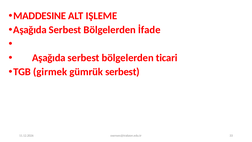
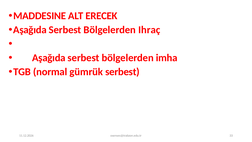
IŞLEME: IŞLEME -> ERECEK
İfade: İfade -> Ihraç
ticari: ticari -> imha
girmek: girmek -> normal
